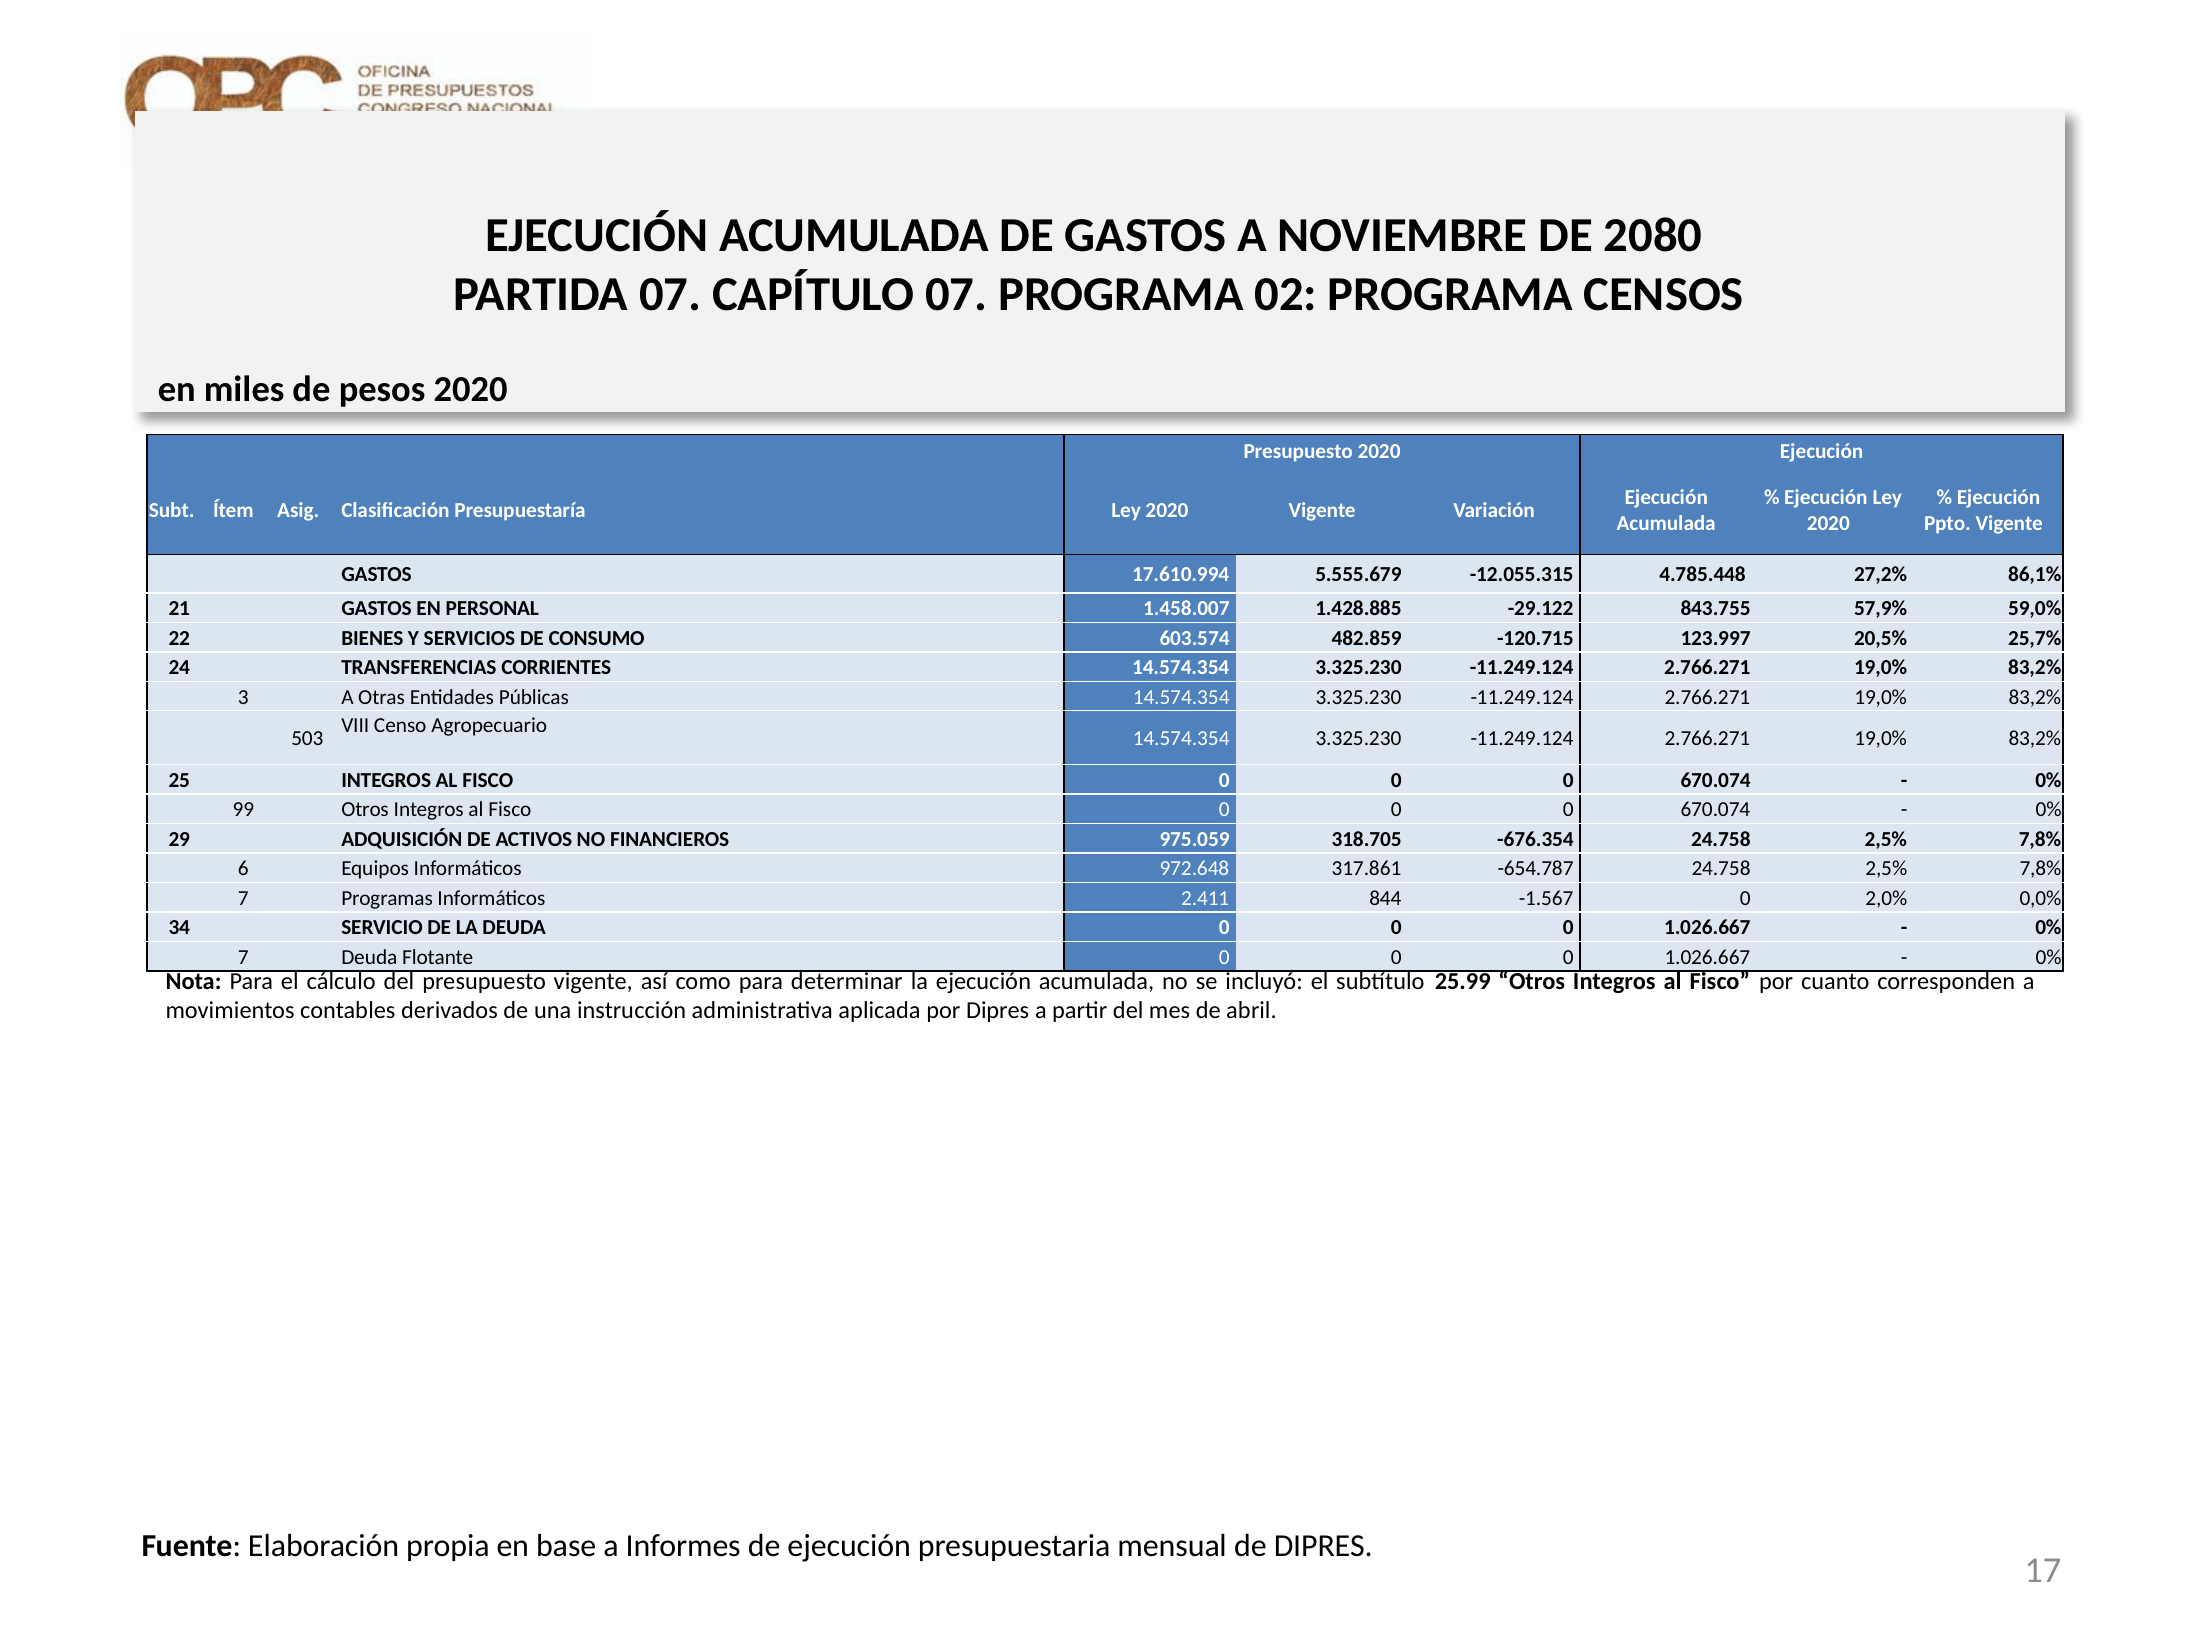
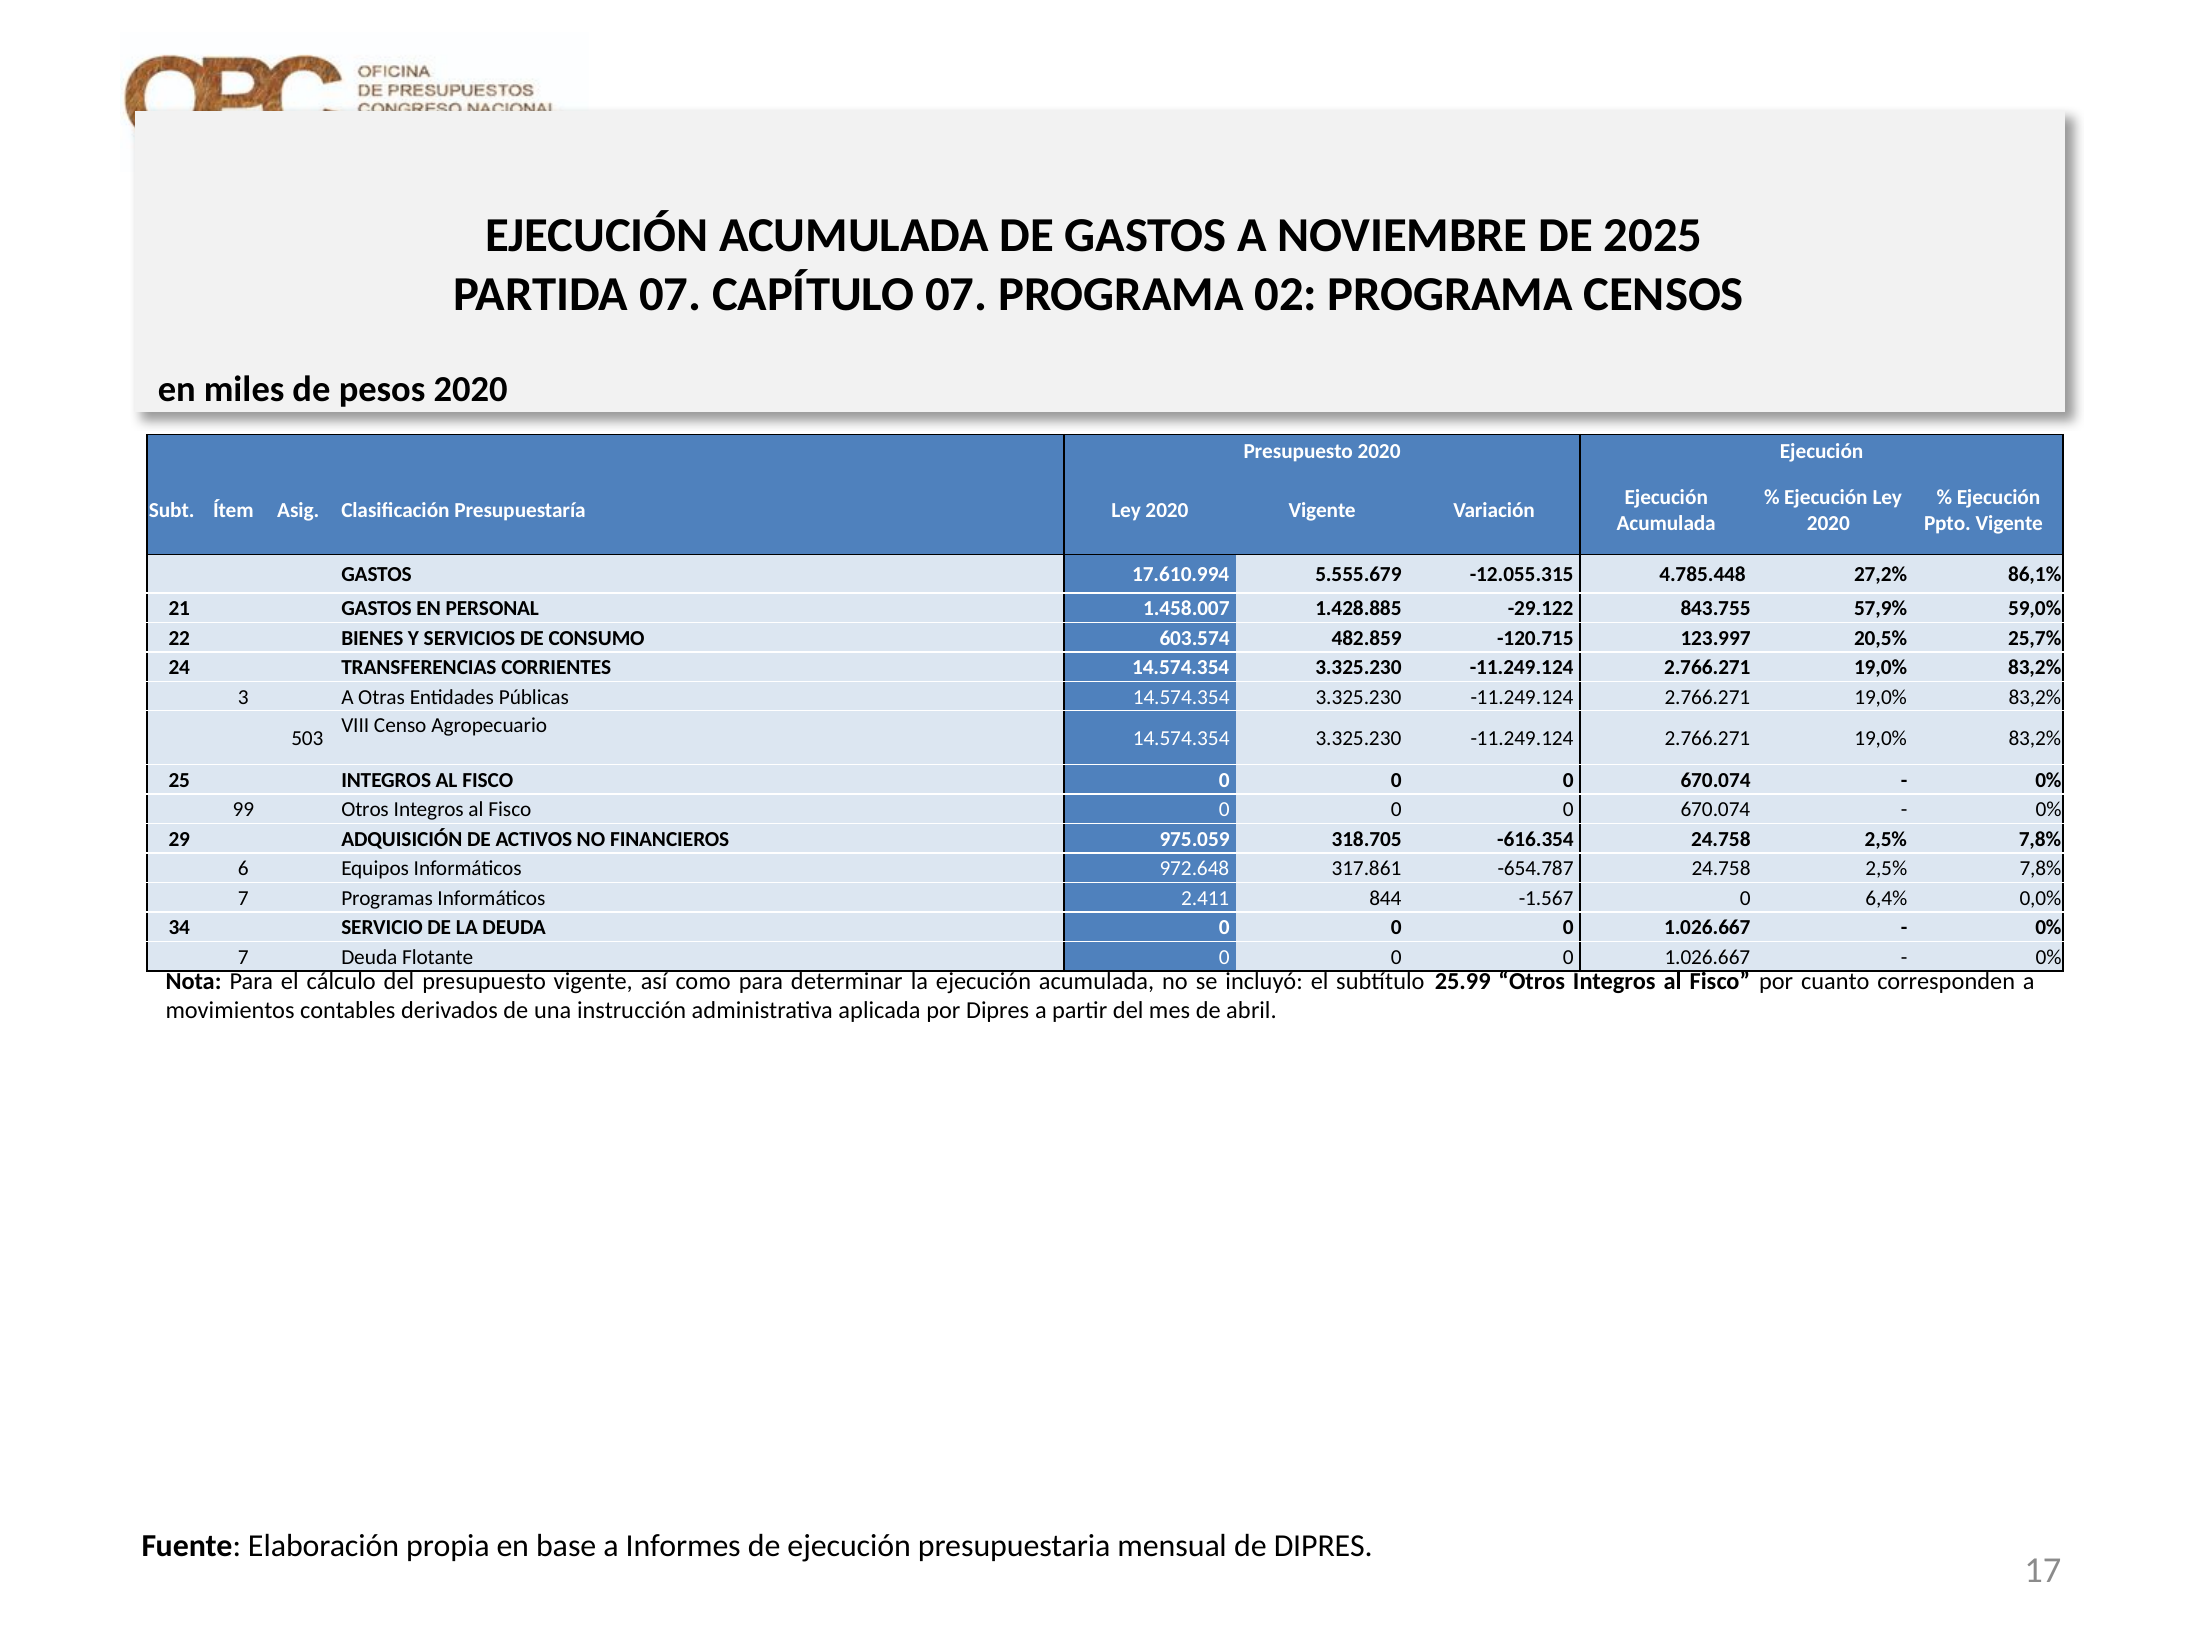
2080: 2080 -> 2025
-676.354: -676.354 -> -616.354
2,0%: 2,0% -> 6,4%
